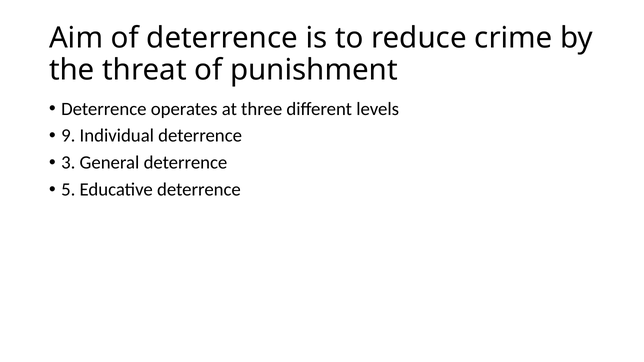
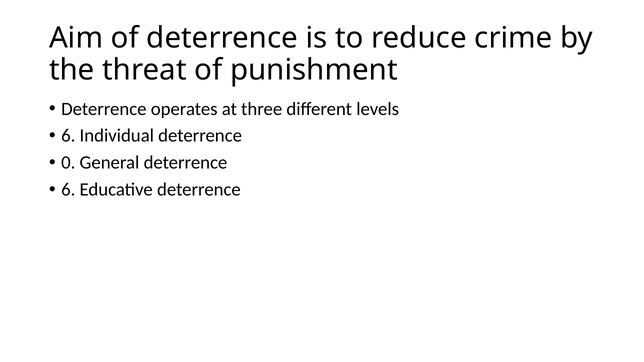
9 at (68, 136): 9 -> 6
3: 3 -> 0
5 at (68, 190): 5 -> 6
